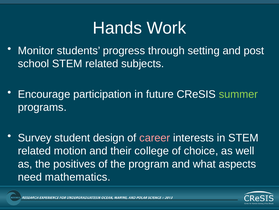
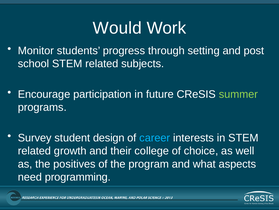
Hands: Hands -> Would
career colour: pink -> light blue
motion: motion -> growth
mathematics: mathematics -> programming
